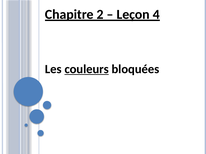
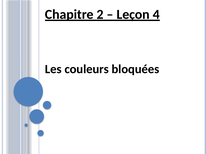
couleurs underline: present -> none
